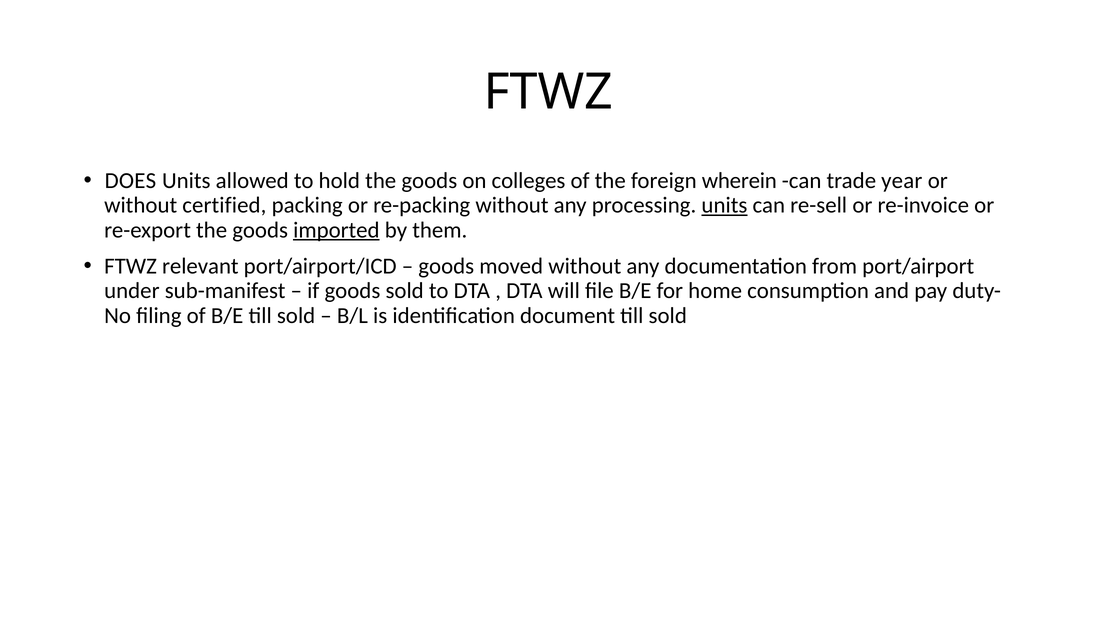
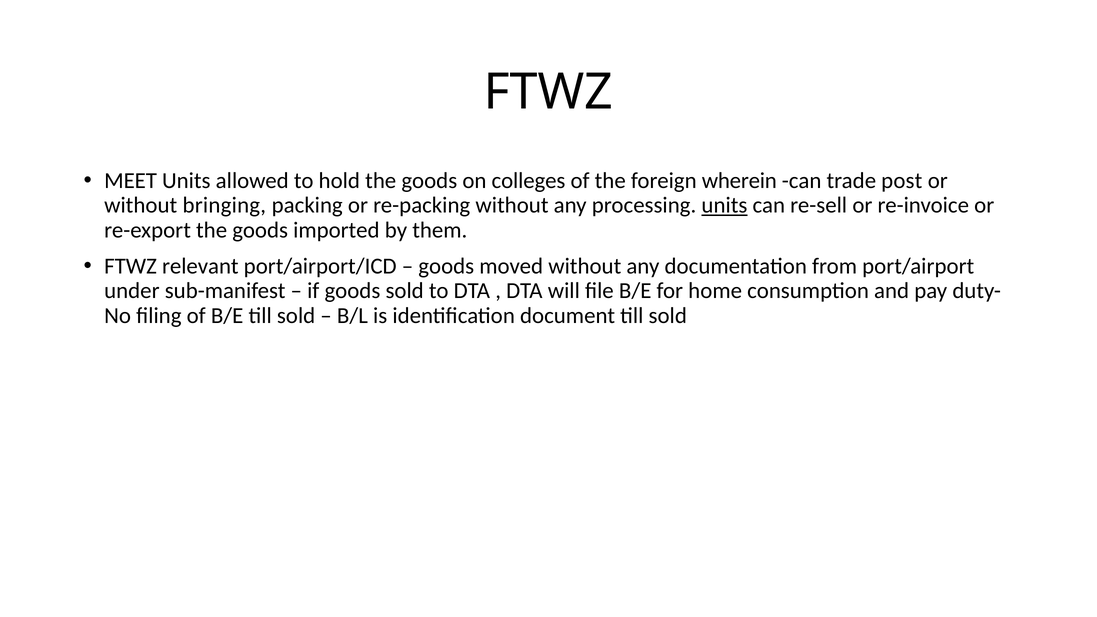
DOES: DOES -> MEET
year: year -> post
certified: certified -> bringing
imported underline: present -> none
